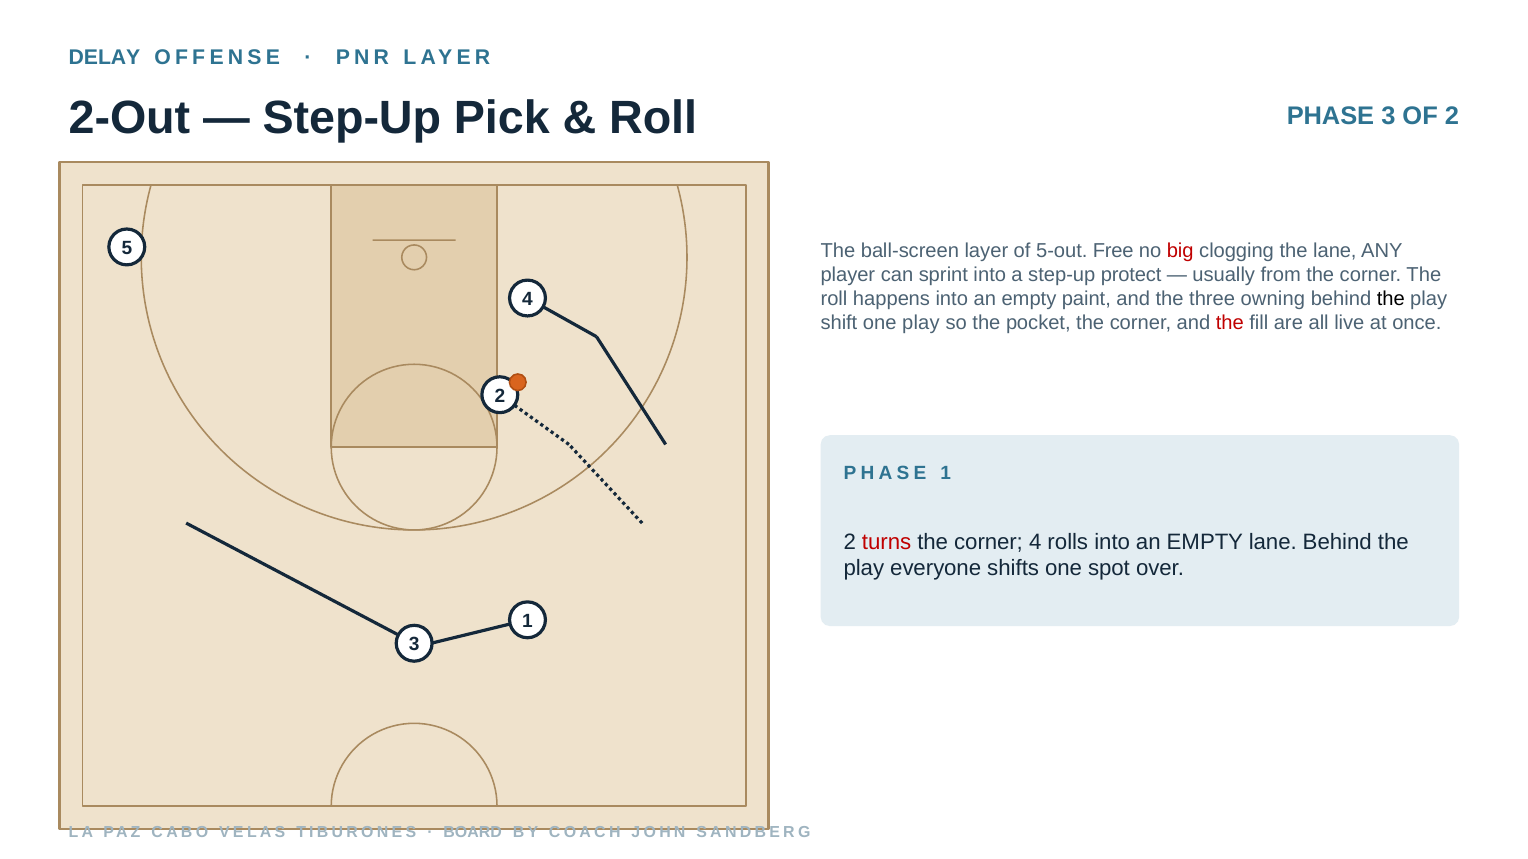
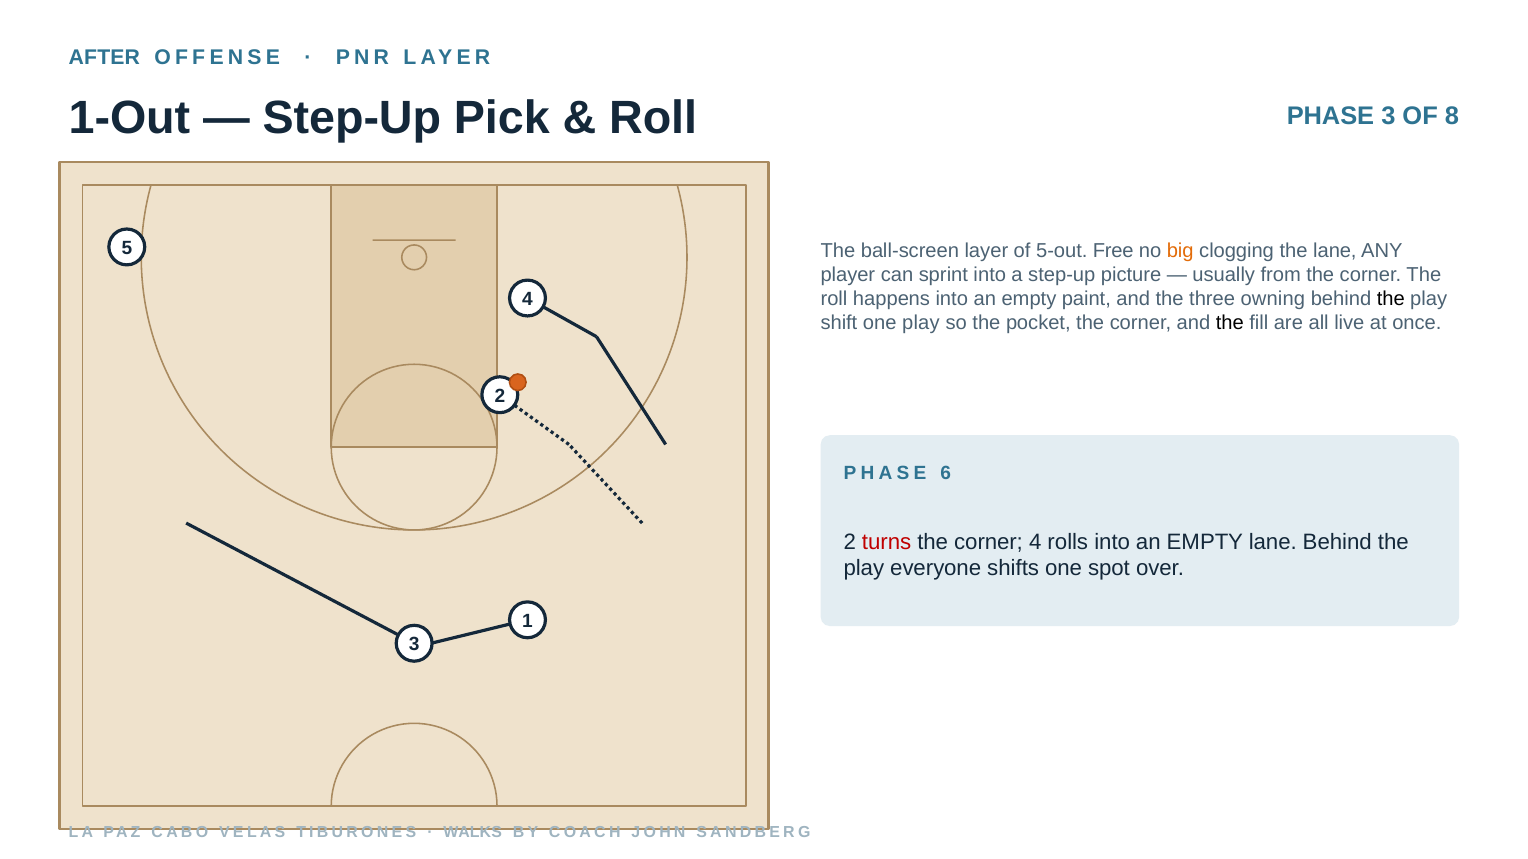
DELAY: DELAY -> AFTER
2-Out: 2-Out -> 1-Out
OF 2: 2 -> 8
big colour: red -> orange
protect: protect -> picture
the at (1230, 323) colour: red -> black
PHASE 1: 1 -> 6
BOARD: BOARD -> WALKS
